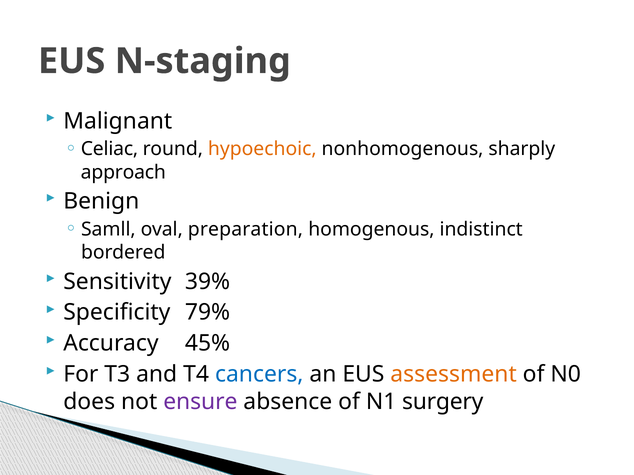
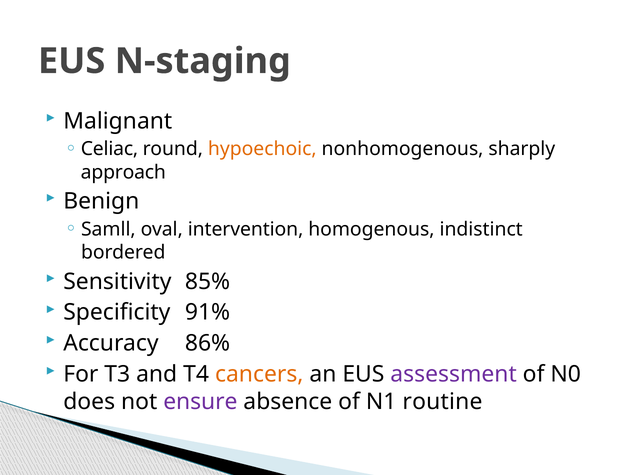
preparation: preparation -> intervention
39%: 39% -> 85%
79%: 79% -> 91%
45%: 45% -> 86%
cancers colour: blue -> orange
assessment colour: orange -> purple
surgery: surgery -> routine
